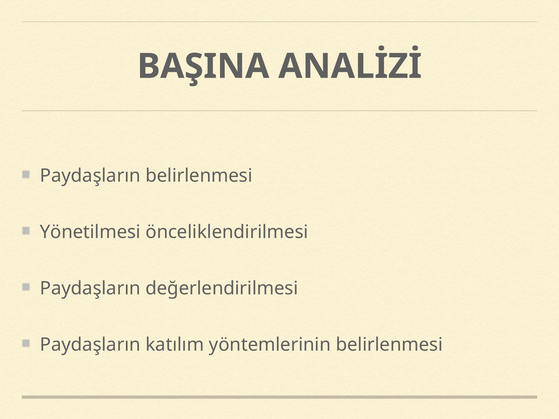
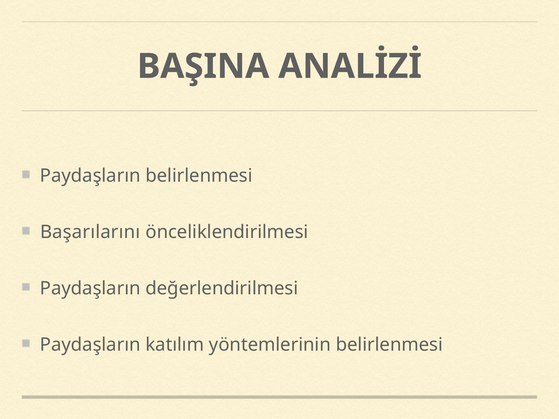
Yönetilmesi: Yönetilmesi -> Başarılarını
